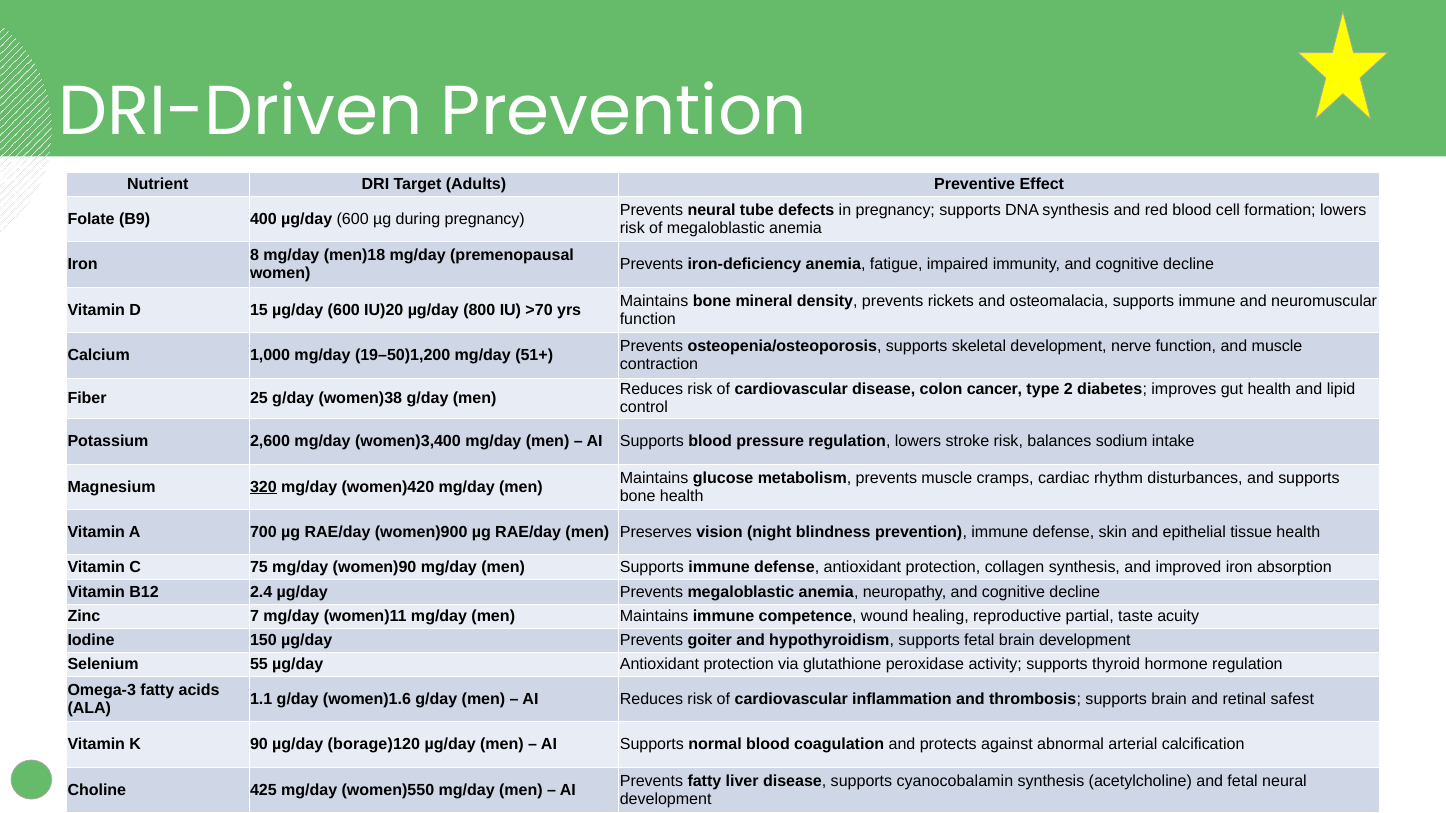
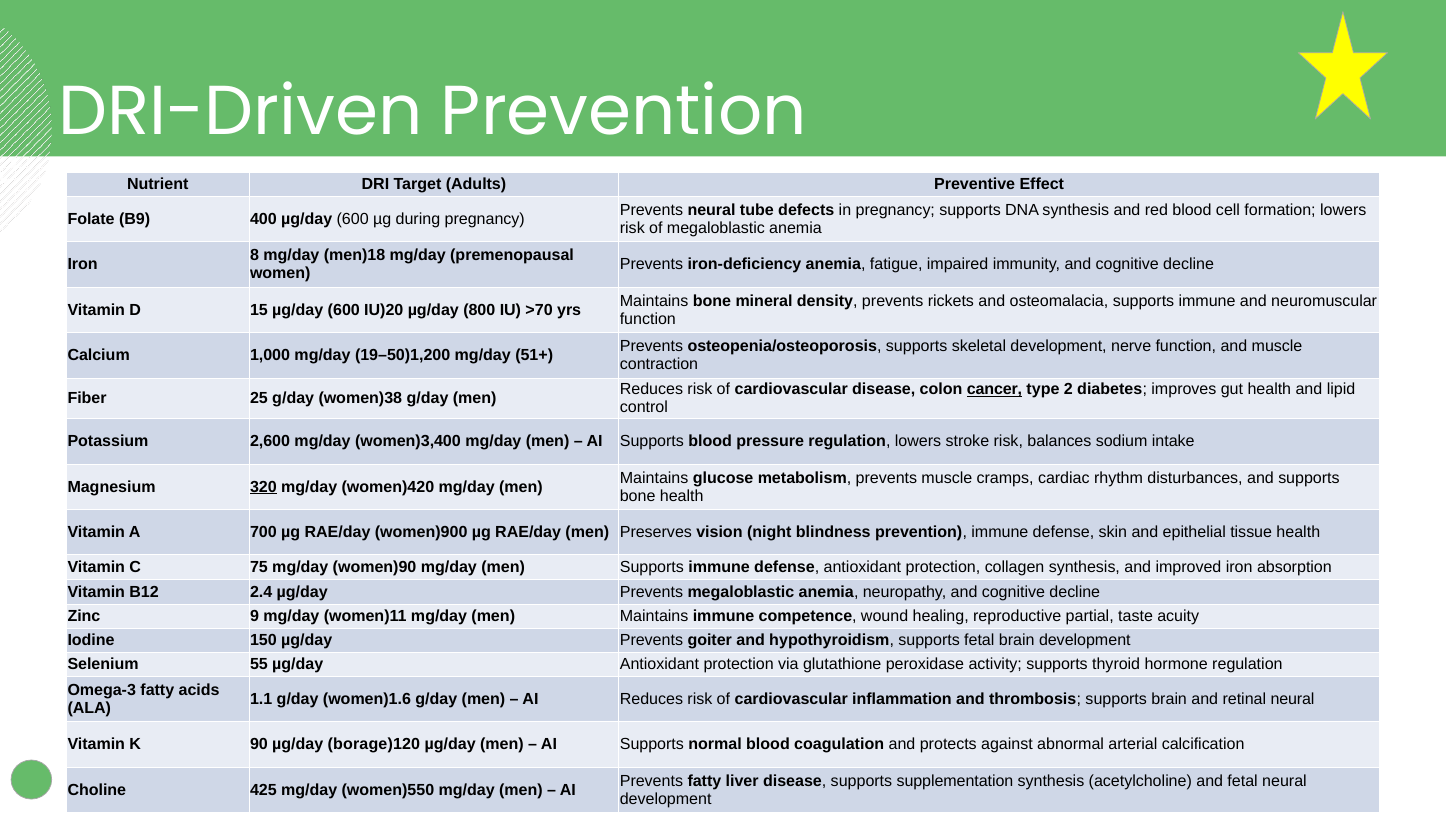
cancer underline: none -> present
7: 7 -> 9
retinal safest: safest -> neural
cyanocobalamin: cyanocobalamin -> supplementation
